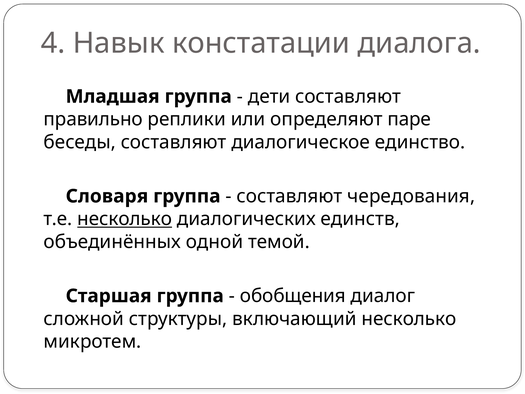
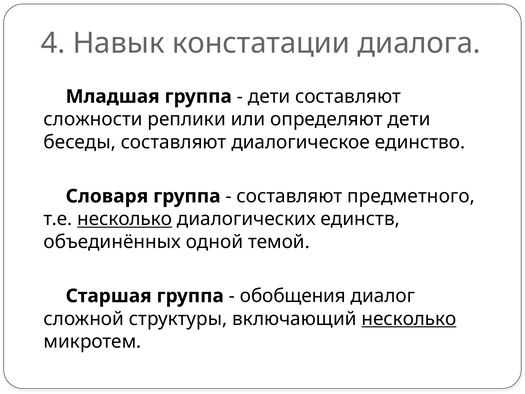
правильно: правильно -> сложности
определяют паре: паре -> дети
чередования: чередования -> предметного
несколько at (409, 319) underline: none -> present
